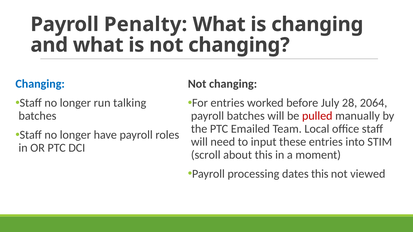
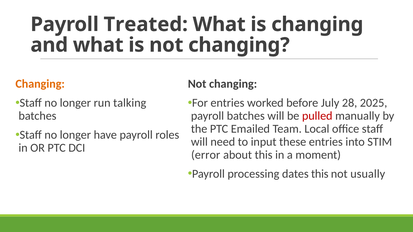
Penalty: Penalty -> Treated
Changing at (40, 84) colour: blue -> orange
2064: 2064 -> 2025
scroll: scroll -> error
viewed: viewed -> usually
